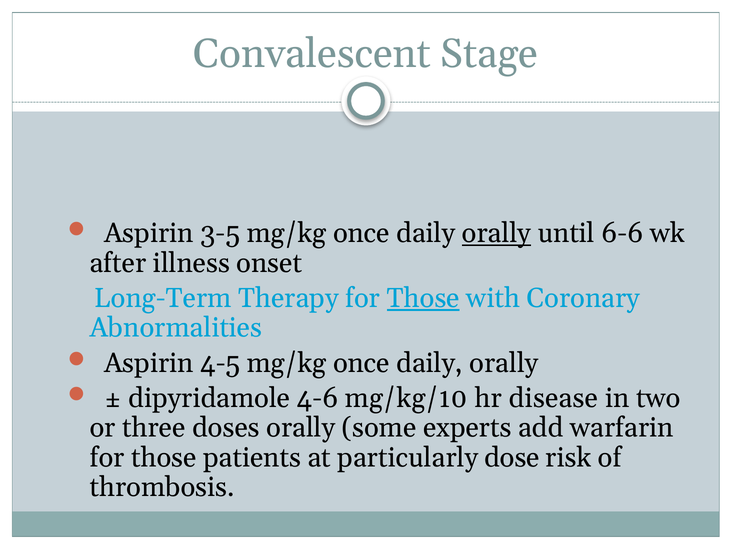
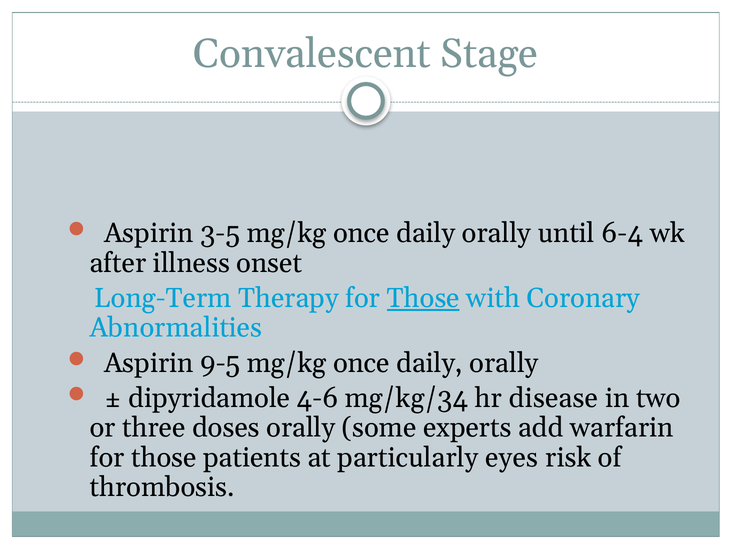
orally at (496, 233) underline: present -> none
6-6: 6-6 -> 6-4
4-5: 4-5 -> 9-5
mg/kg/10: mg/kg/10 -> mg/kg/34
dose: dose -> eyes
